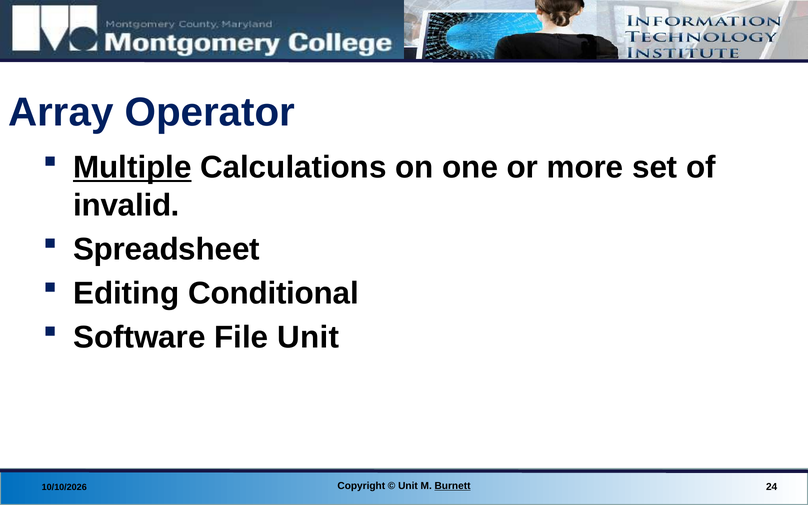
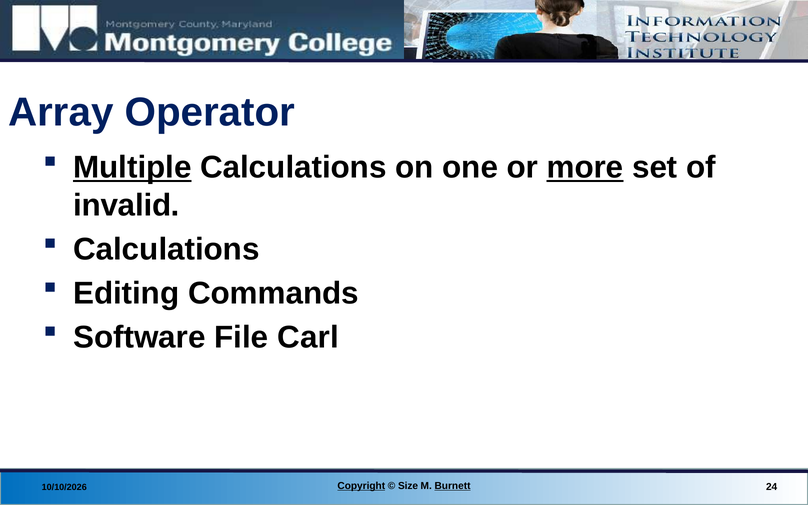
more underline: none -> present
Spreadsheet at (166, 249): Spreadsheet -> Calculations
Conditional: Conditional -> Commands
File Unit: Unit -> Carl
Copyright underline: none -> present
Unit at (408, 486): Unit -> Size
